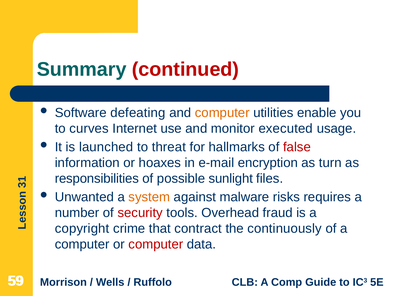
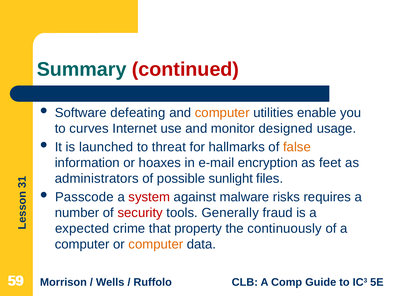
executed: executed -> designed
false colour: red -> orange
turn: turn -> feet
responsibilities: responsibilities -> administrators
Unwanted: Unwanted -> Passcode
system colour: orange -> red
Overhead: Overhead -> Generally
copyright: copyright -> expected
contract: contract -> property
computer at (156, 244) colour: red -> orange
